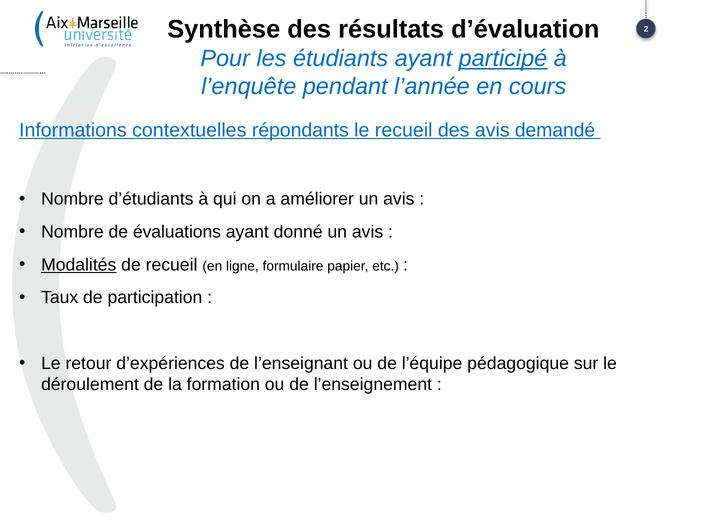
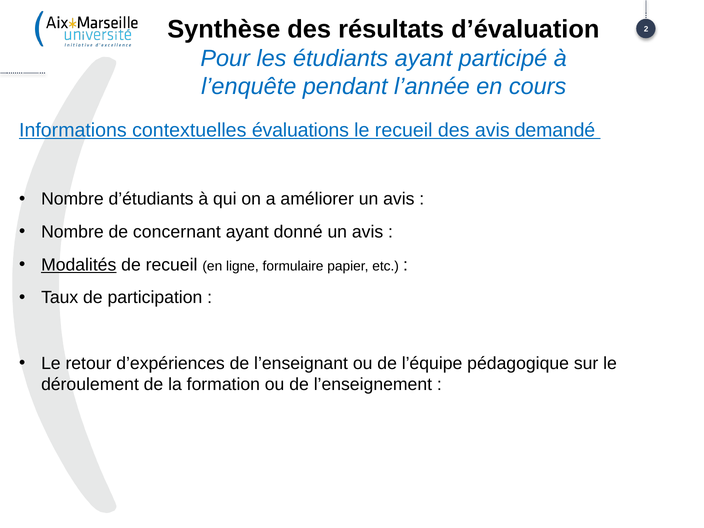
participé underline: present -> none
répondants: répondants -> évaluations
évaluations: évaluations -> concernant
